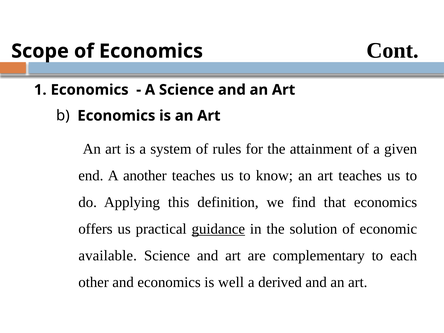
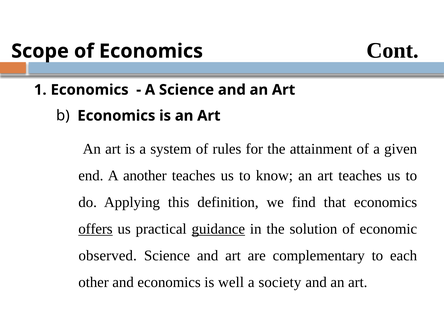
offers underline: none -> present
available: available -> observed
derived: derived -> society
